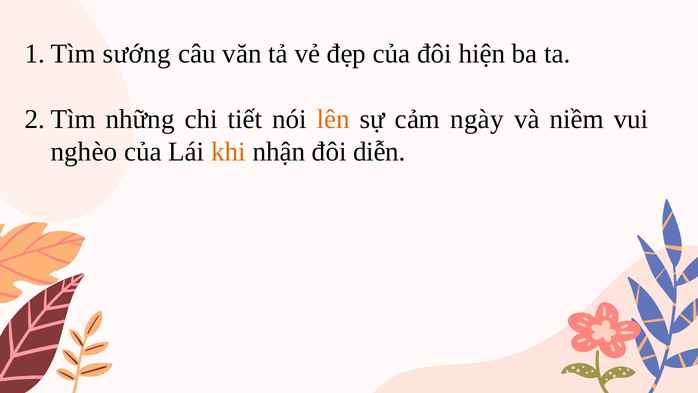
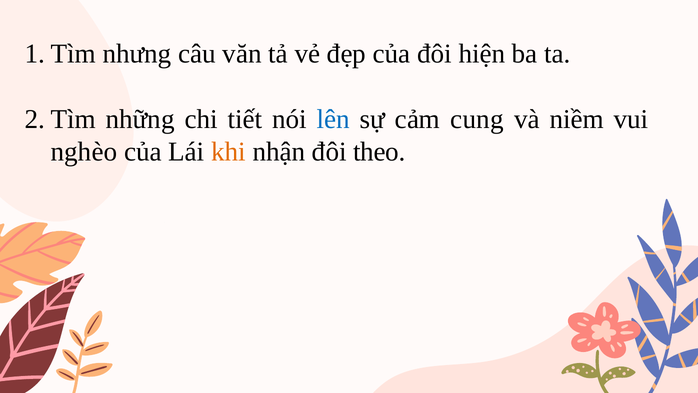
sướng: sướng -> nhưng
lên colour: orange -> blue
ngày: ngày -> cung
diễn: diễn -> theo
